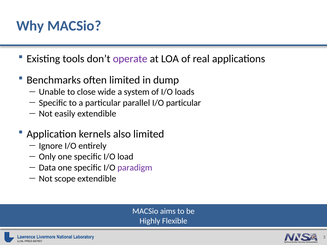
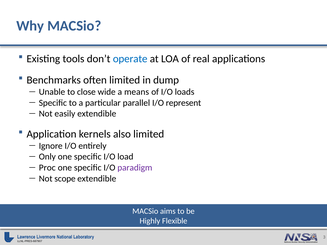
operate colour: purple -> blue
system: system -> means
I/O particular: particular -> represent
Data: Data -> Proc
